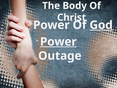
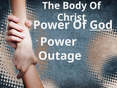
Power at (58, 42) underline: present -> none
